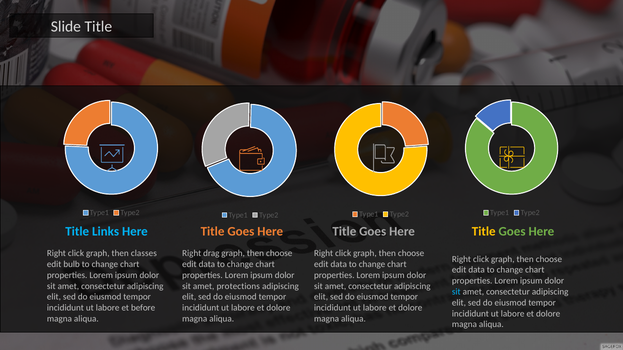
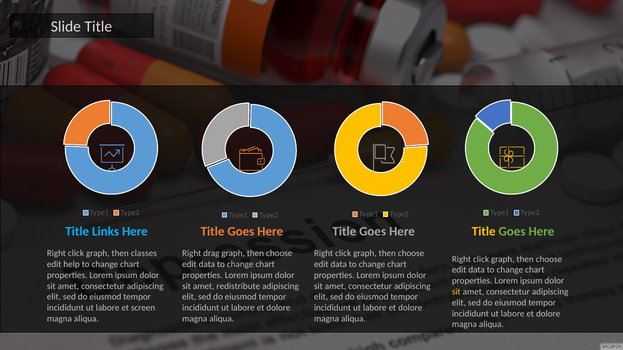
bulb: bulb -> help
protections: protections -> redistribute
sit at (456, 292) colour: light blue -> yellow
before: before -> screen
